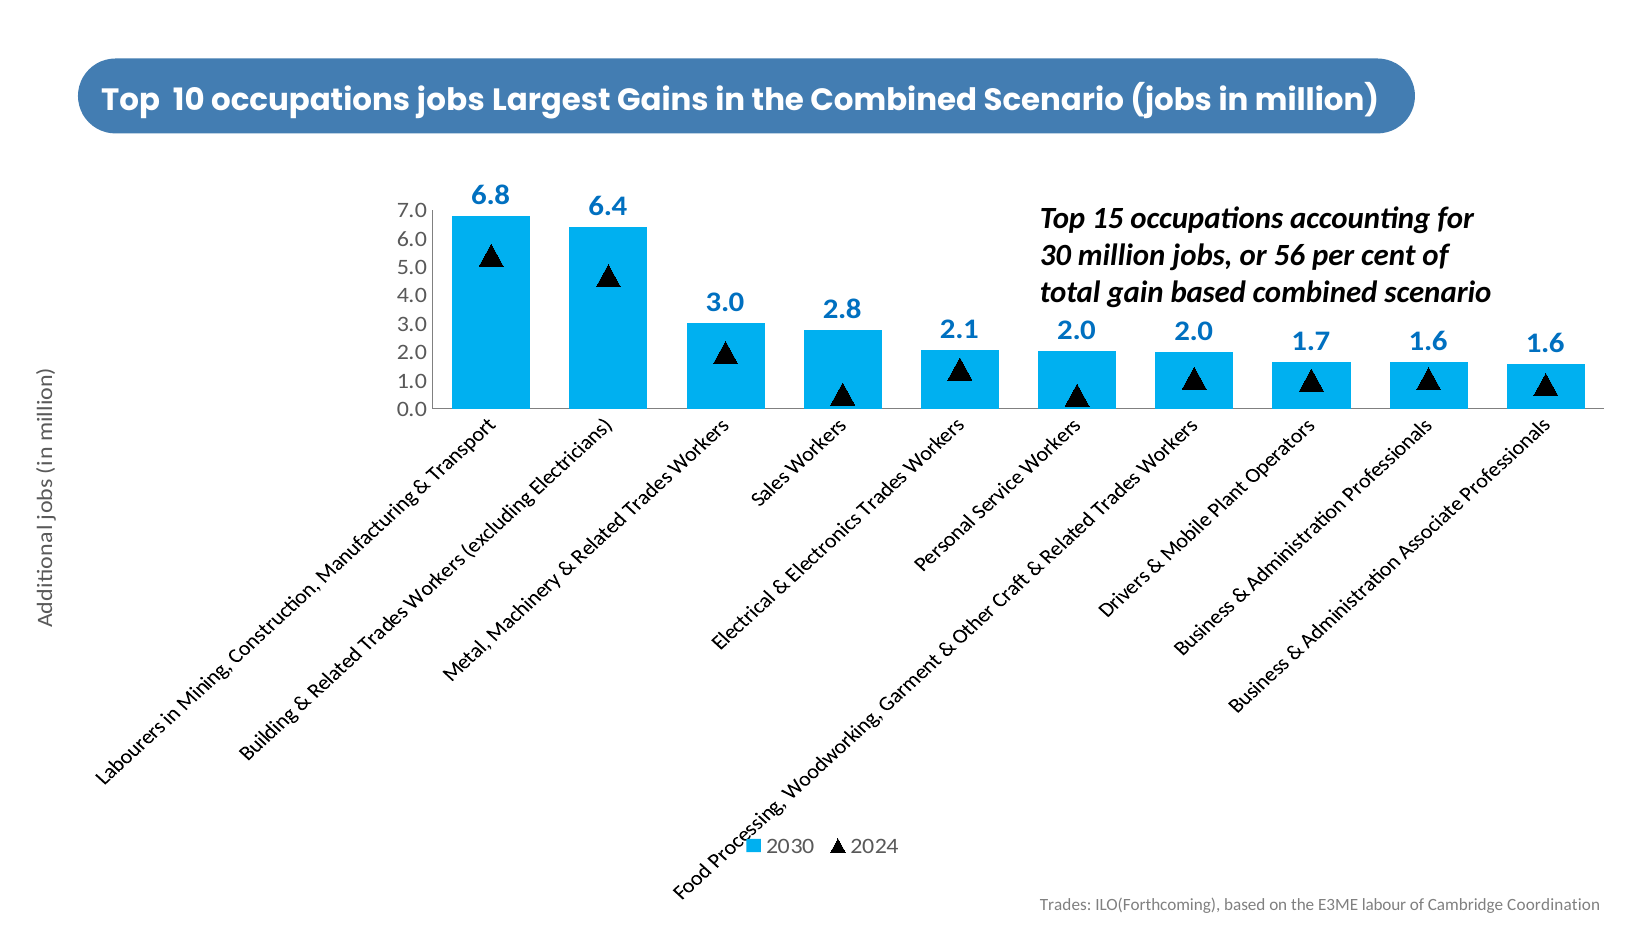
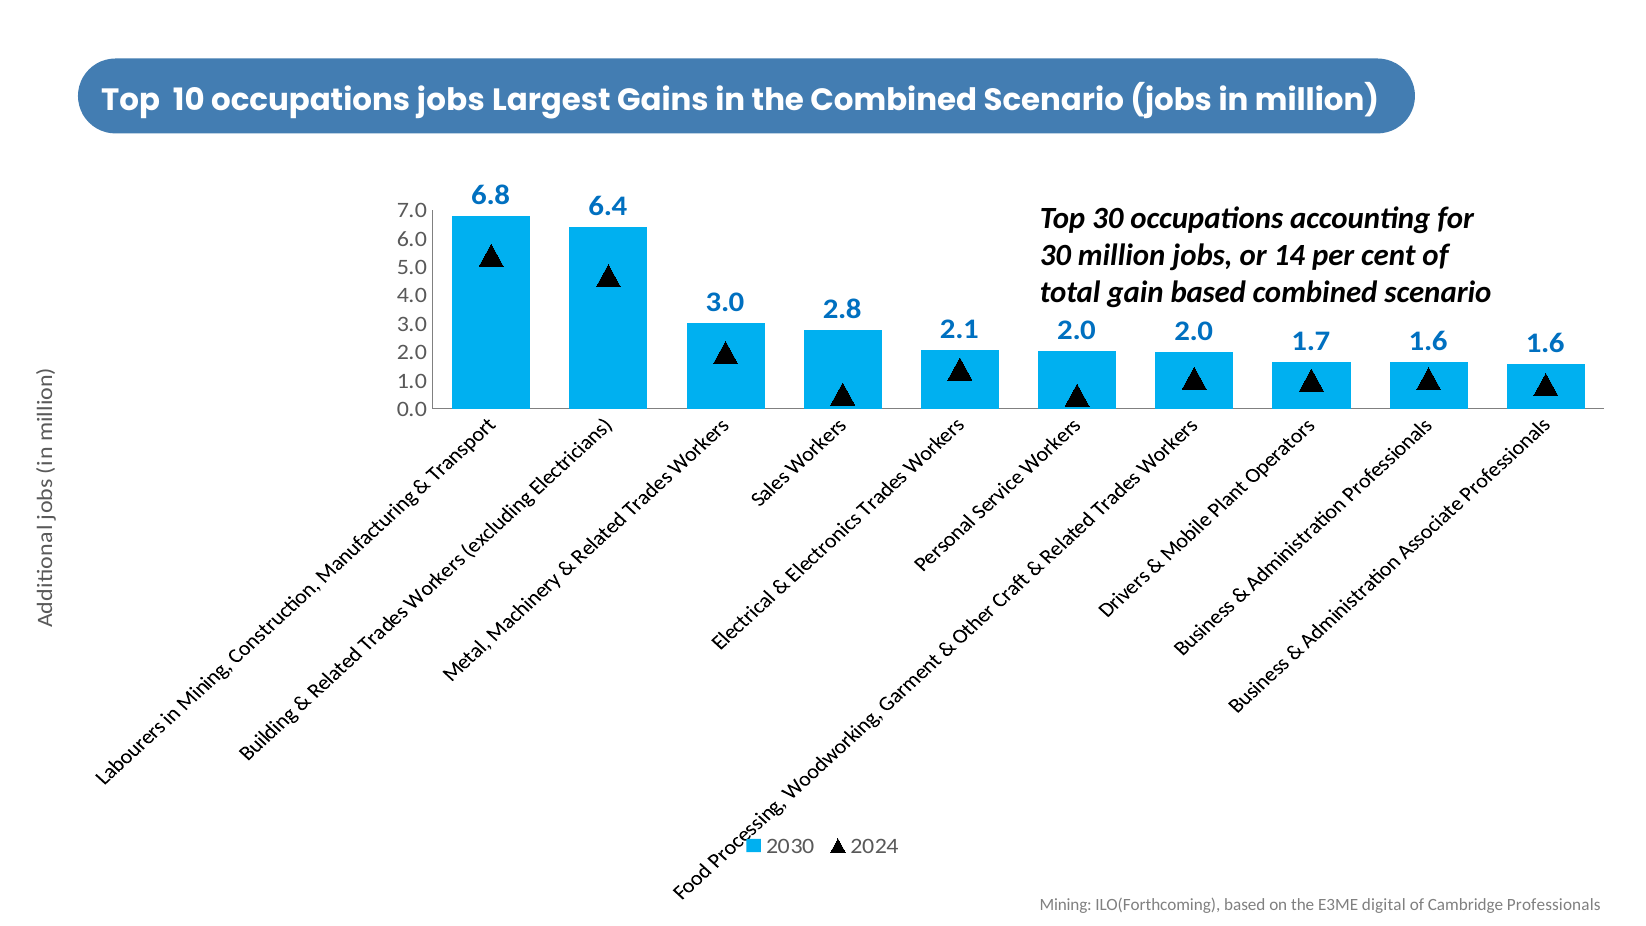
Top 15: 15 -> 30
56: 56 -> 14
Trades: Trades -> Mining
labour: labour -> digital
Coordination: Coordination -> Professionals
